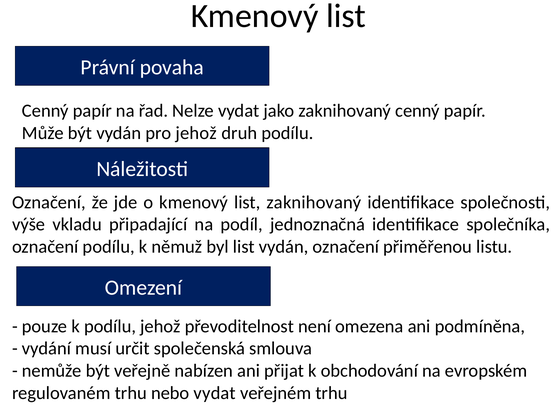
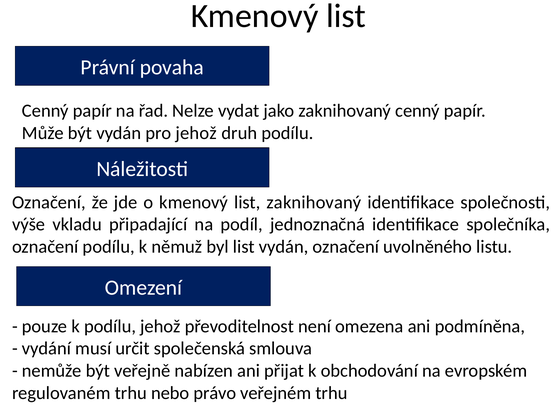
přiměřenou: přiměřenou -> uvolněného
nebo vydat: vydat -> právo
